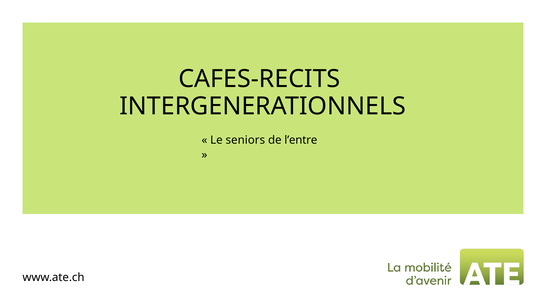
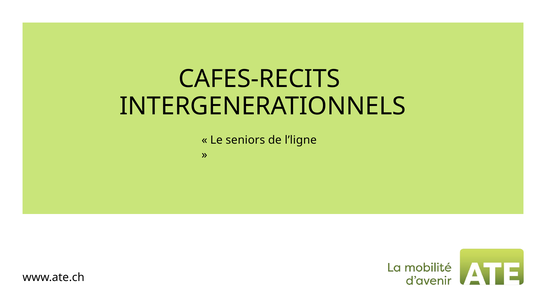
l’entre: l’entre -> l’ligne
